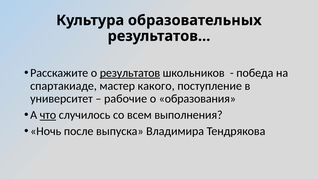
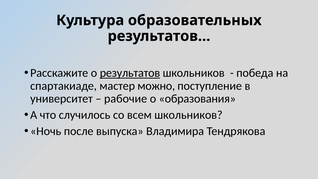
какого: какого -> можно
что underline: present -> none
всем выполнения: выполнения -> школьников
